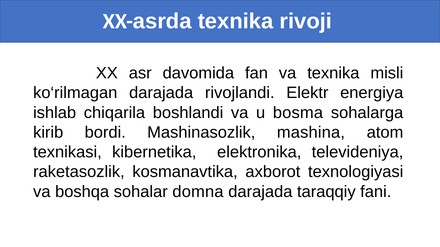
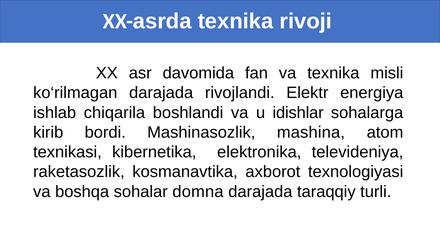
bosma: bosma -> idishlar
fani: fani -> turli
